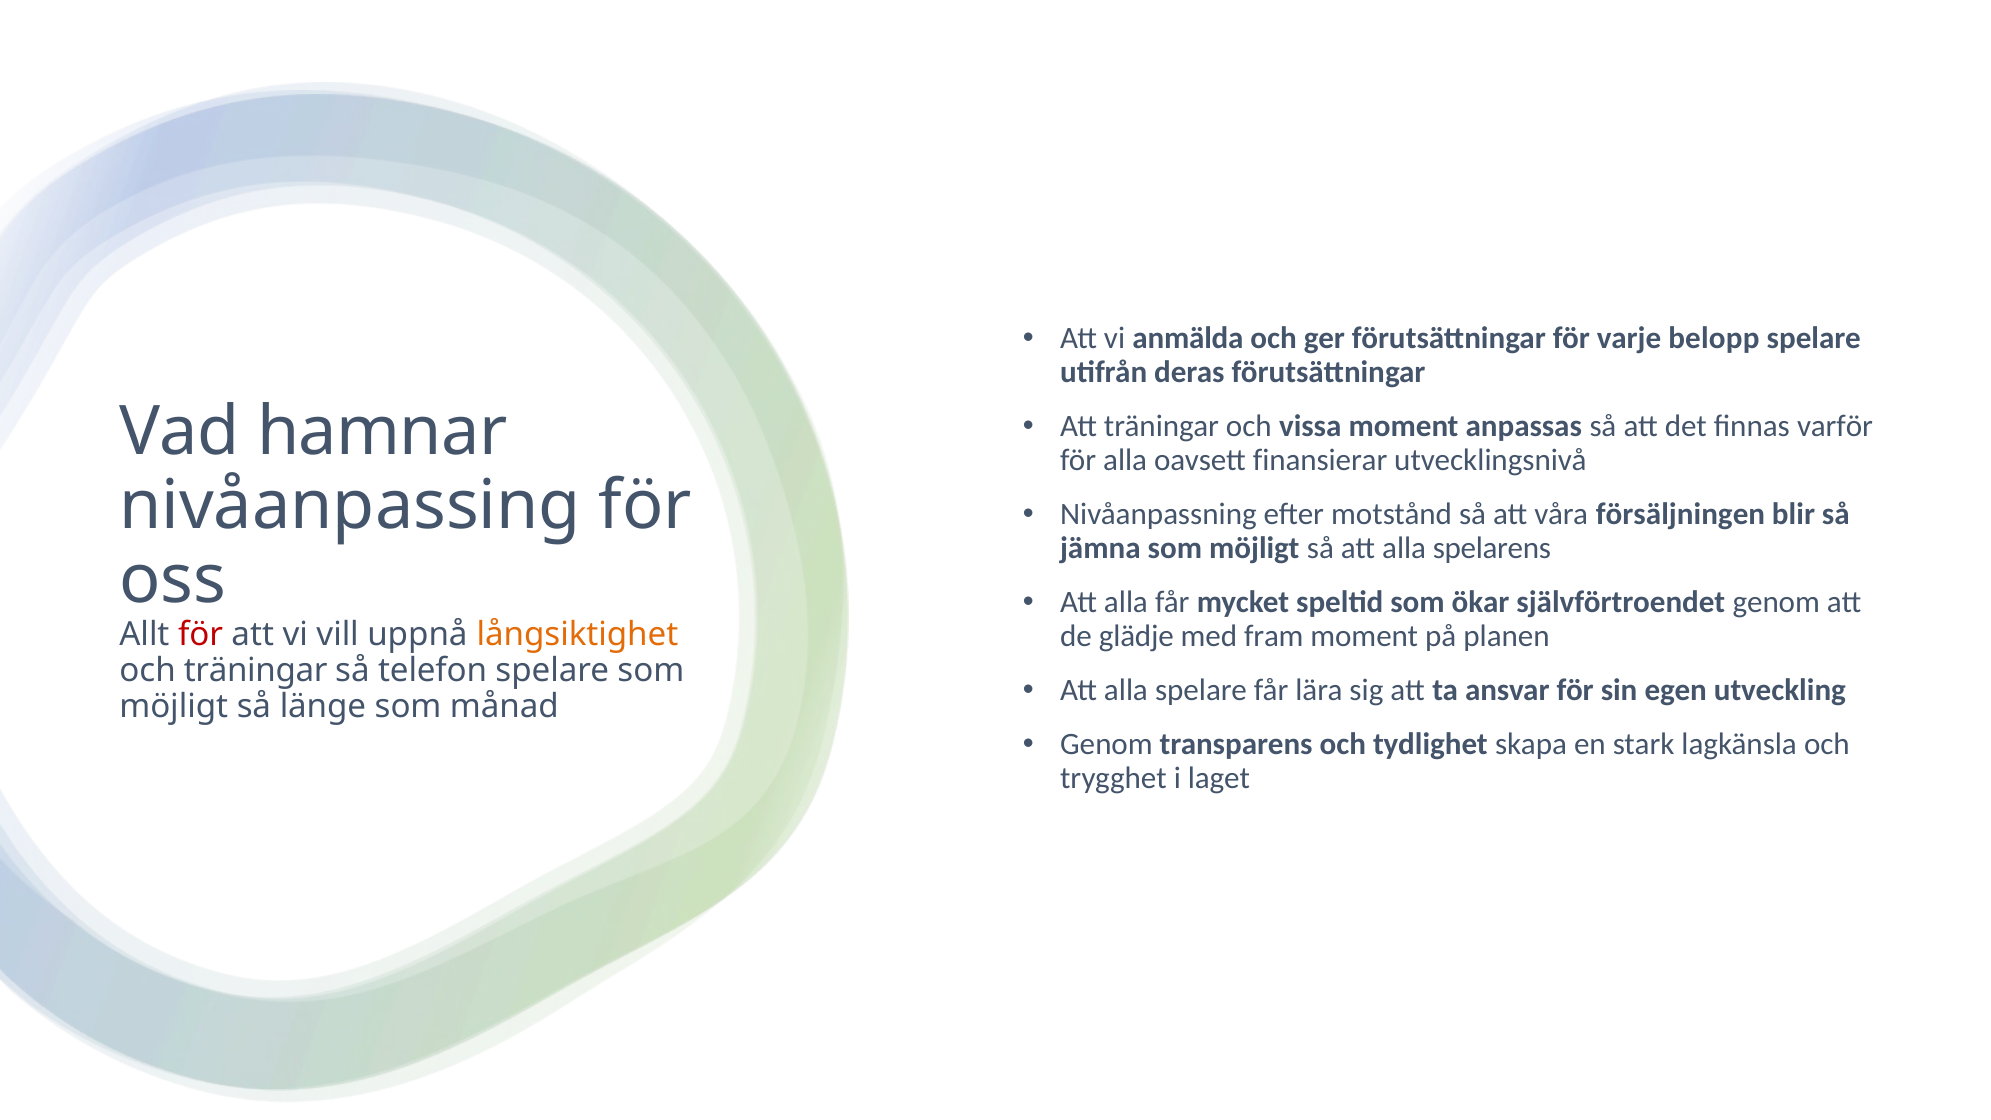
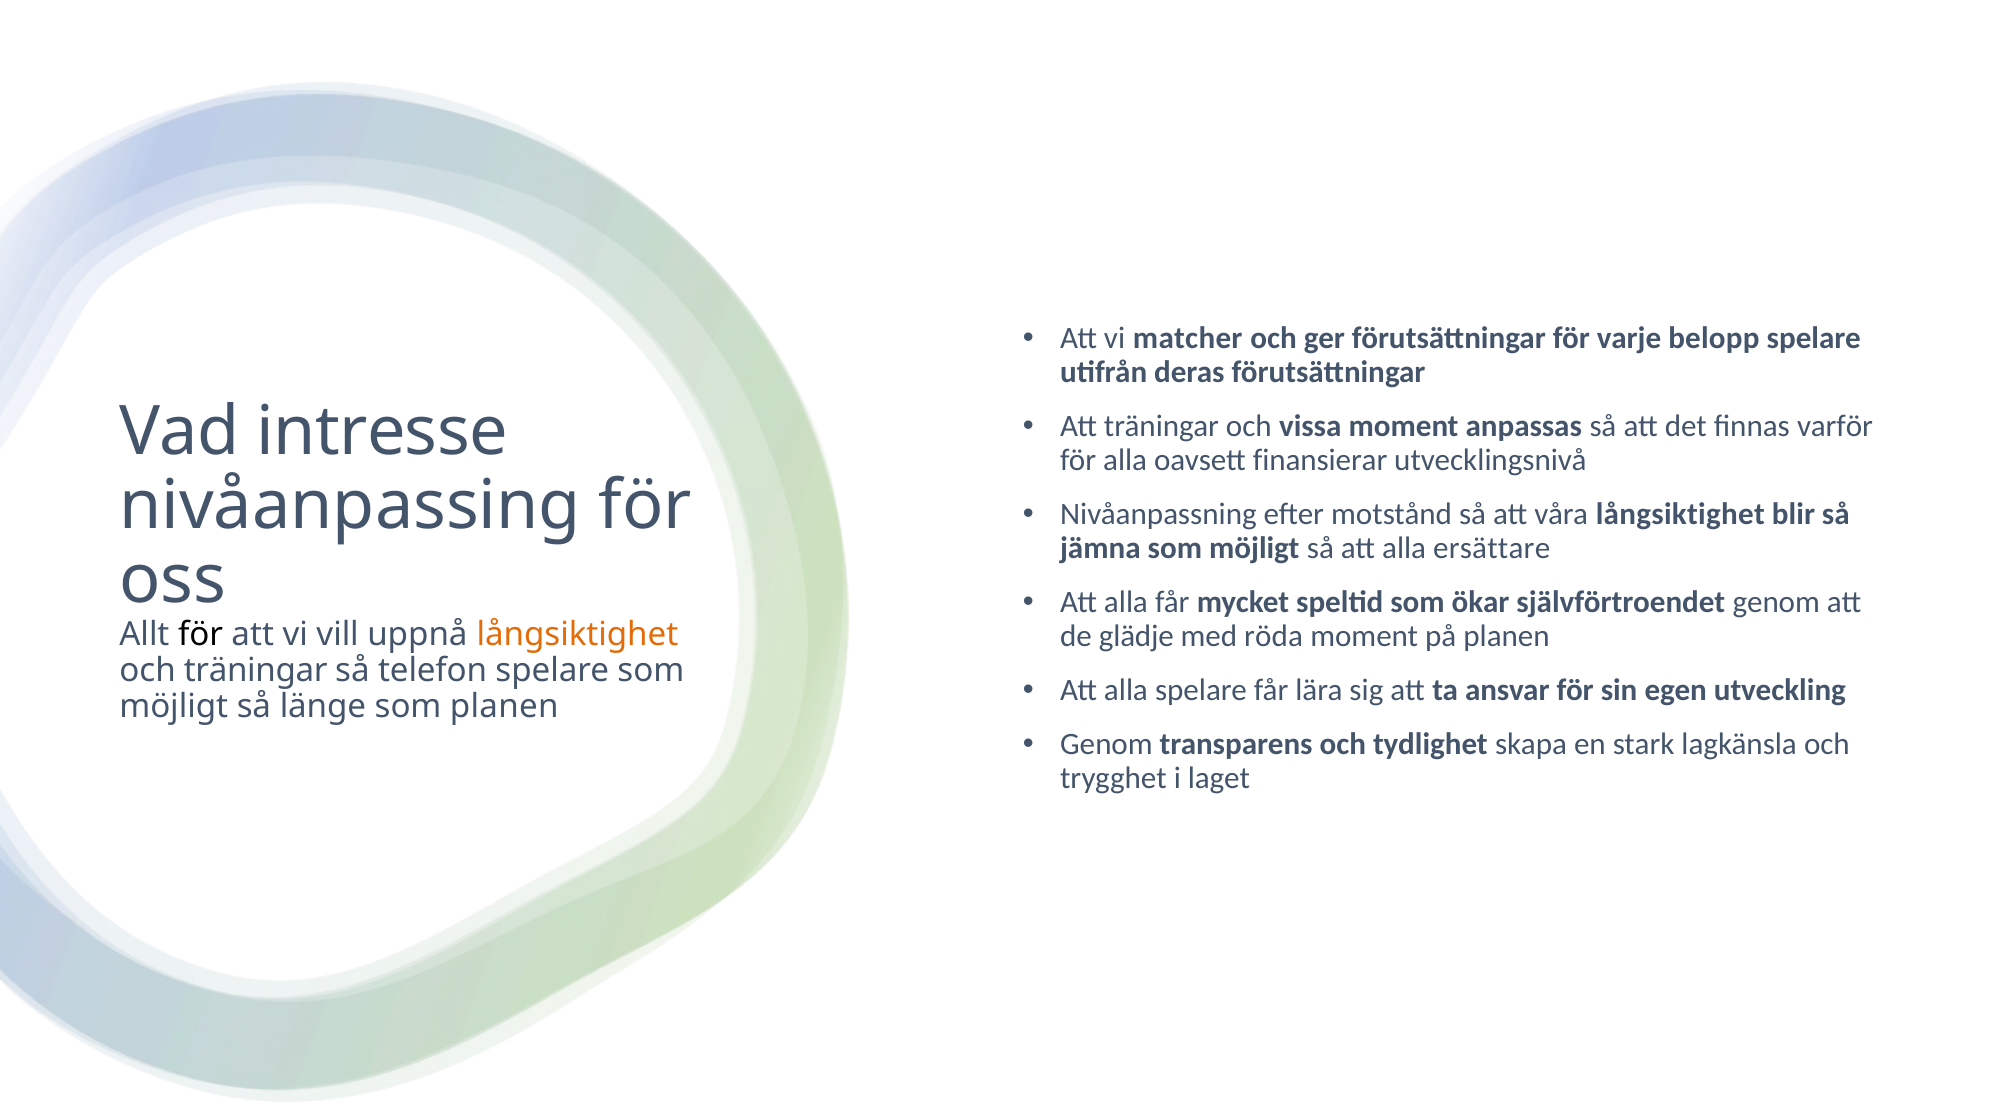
anmälda: anmälda -> matcher
hamnar: hamnar -> intresse
våra försäljningen: försäljningen -> långsiktighet
spelarens: spelarens -> ersättare
fram: fram -> röda
för at (201, 635) colour: red -> black
som månad: månad -> planen
